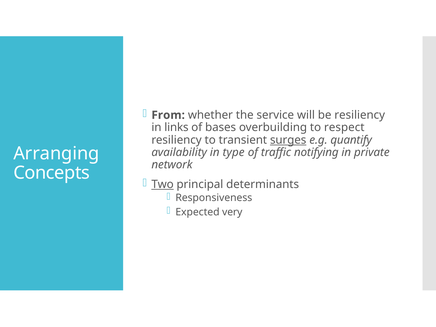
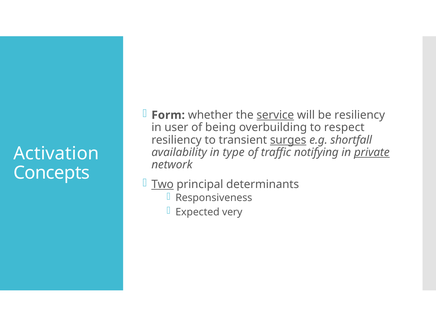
From: From -> Form
service underline: none -> present
links: links -> user
bases: bases -> being
quantify: quantify -> shortfall
Arranging: Arranging -> Activation
private underline: none -> present
